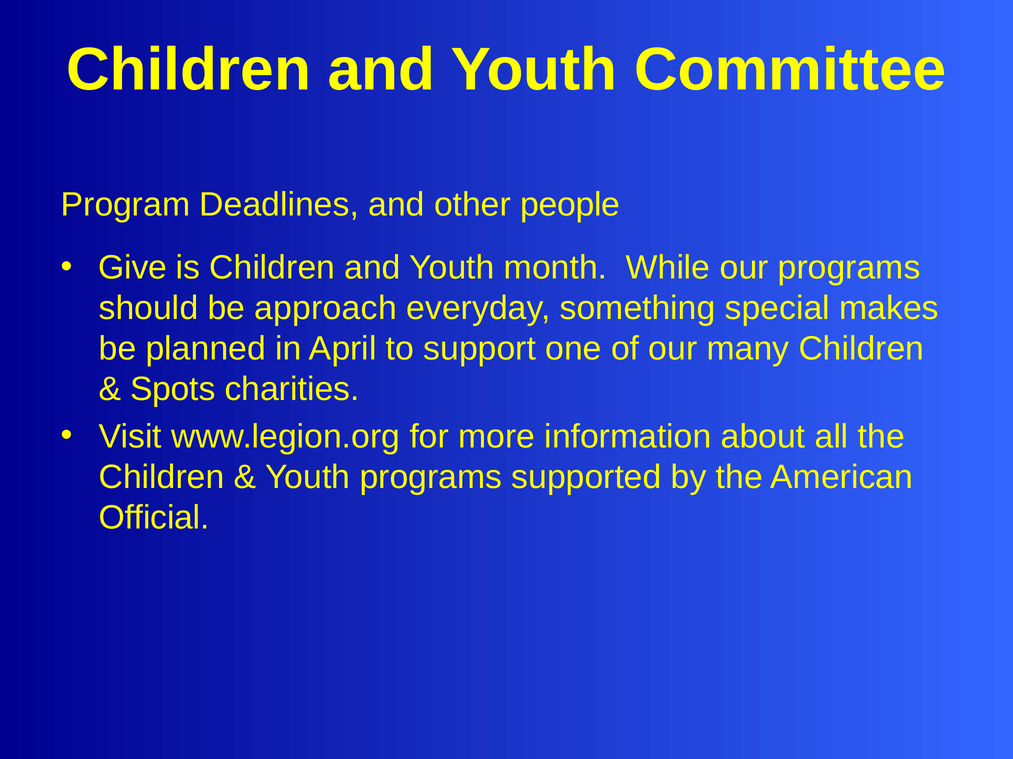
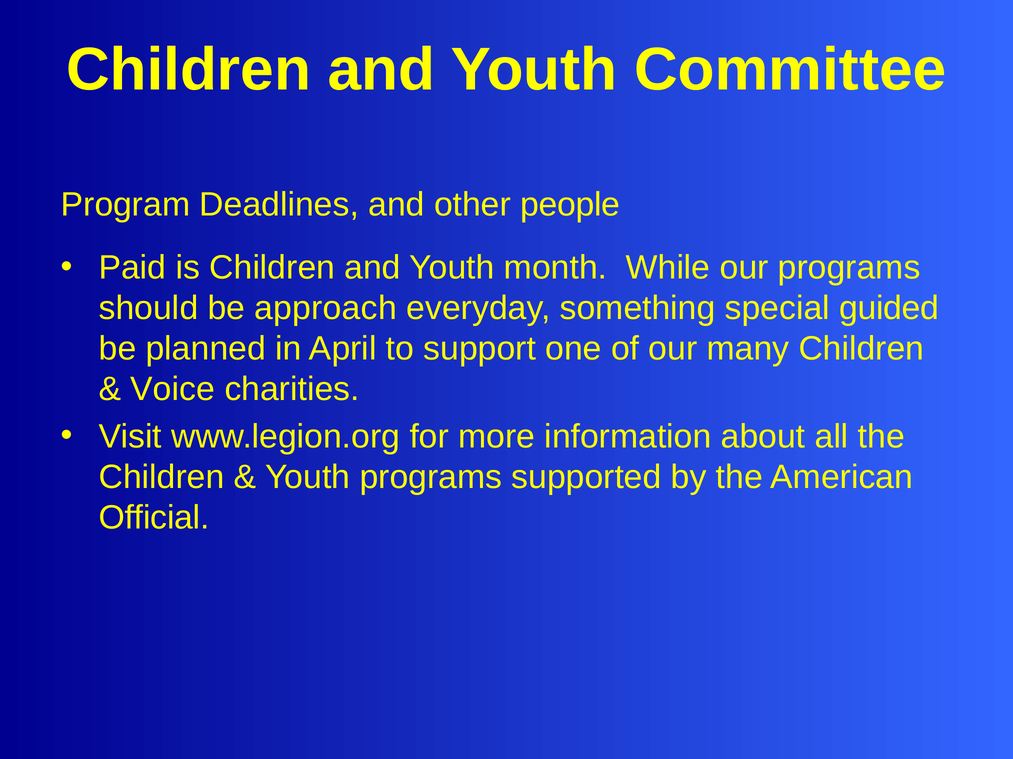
Give: Give -> Paid
makes: makes -> guided
Spots: Spots -> Voice
